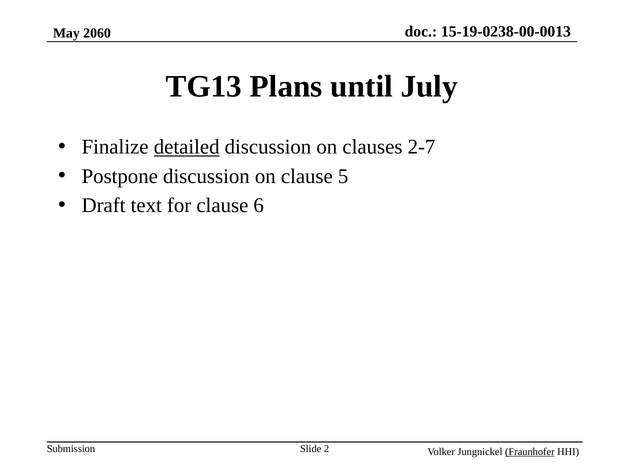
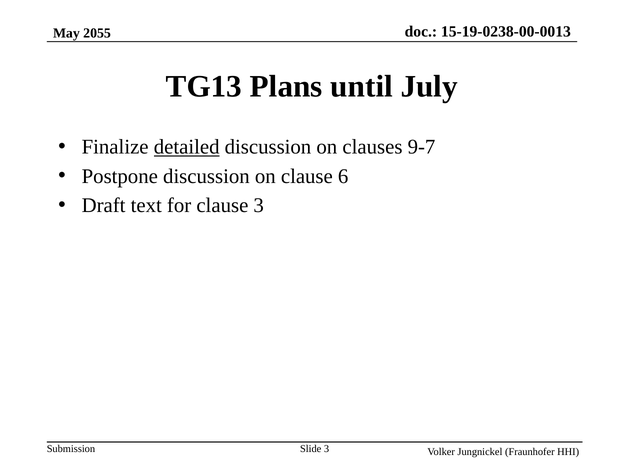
2060: 2060 -> 2055
2-7: 2-7 -> 9-7
5: 5 -> 6
clause 6: 6 -> 3
Slide 2: 2 -> 3
Fraunhofer underline: present -> none
